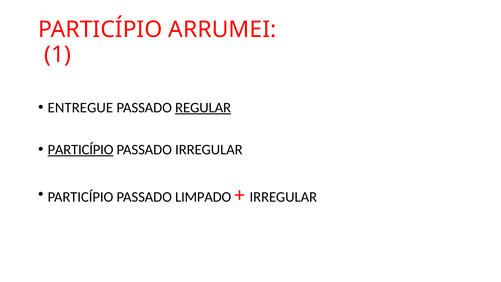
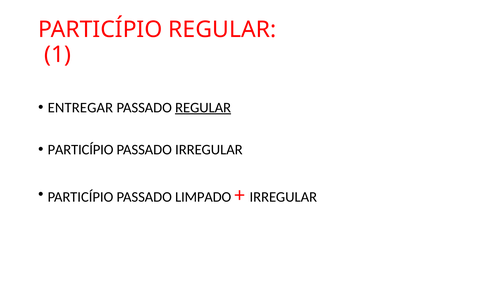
PARTICÍPIO ARRUMEI: ARRUMEI -> REGULAR
ENTREGUE: ENTREGUE -> ENTREGAR
PARTICÍPIO at (81, 149) underline: present -> none
